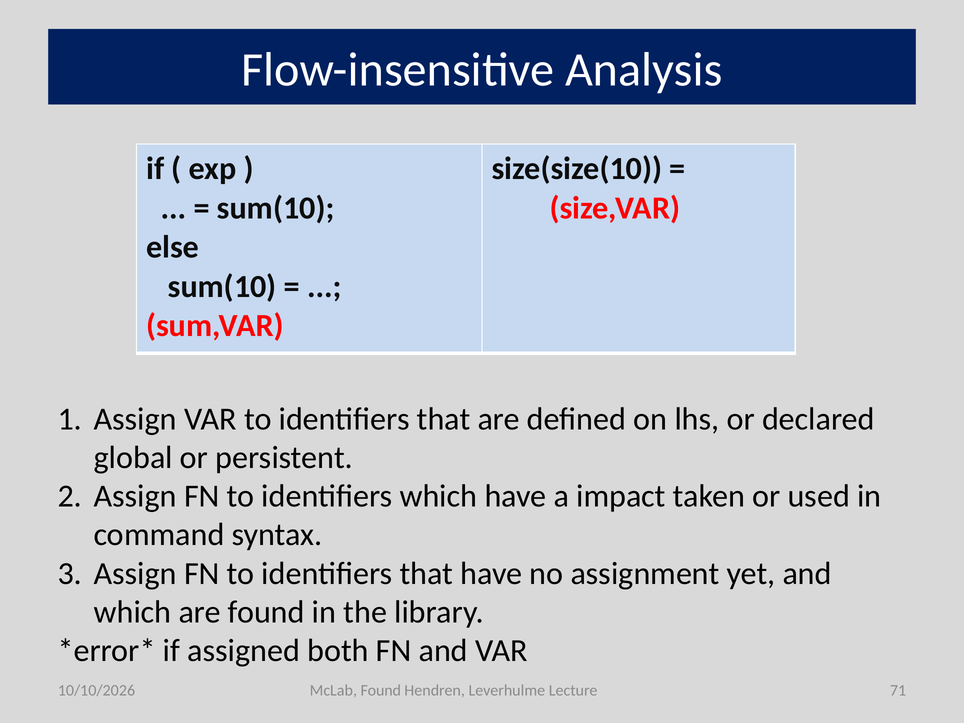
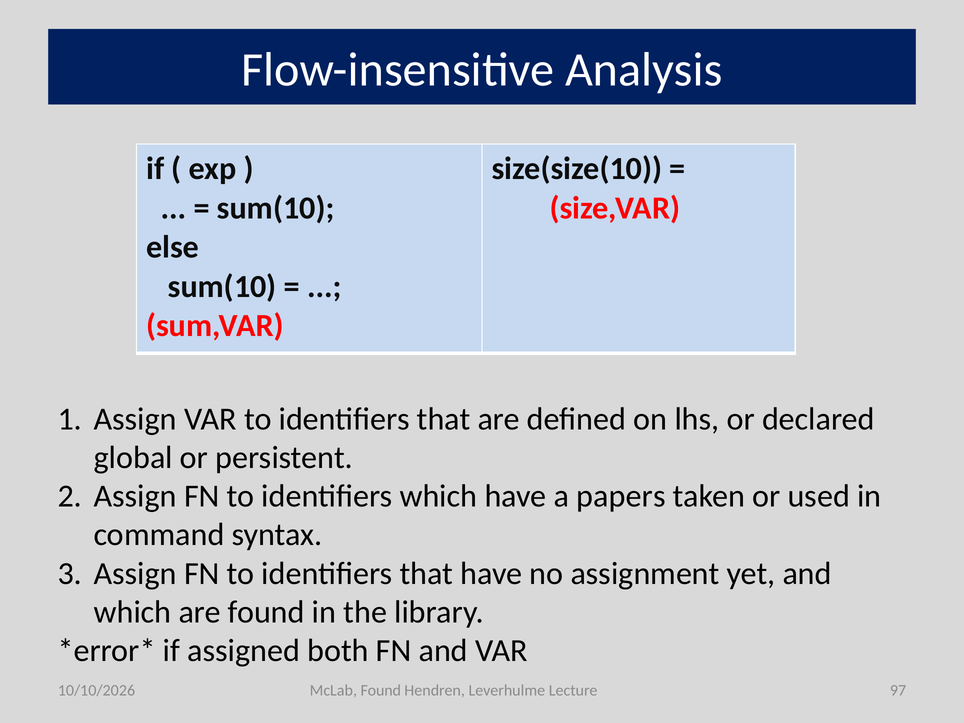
impact: impact -> papers
71: 71 -> 97
